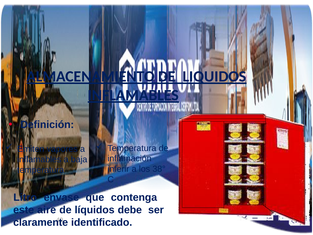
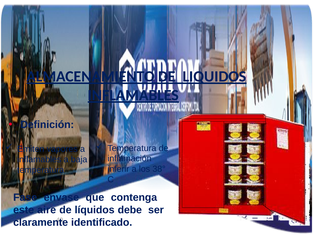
Litro: Litro -> Fase
